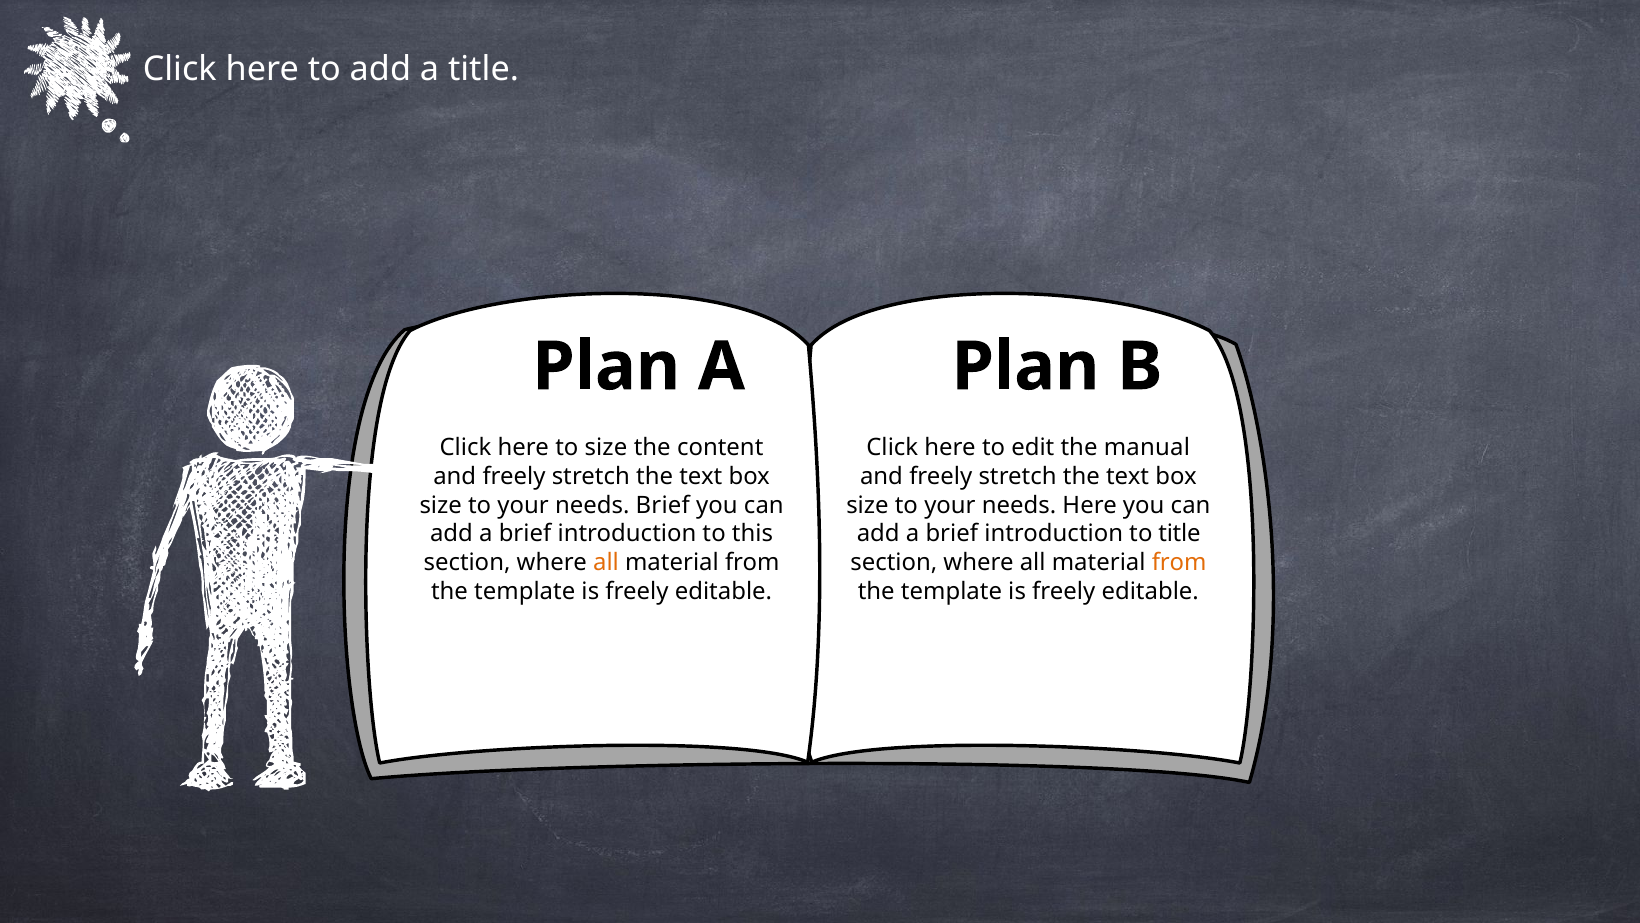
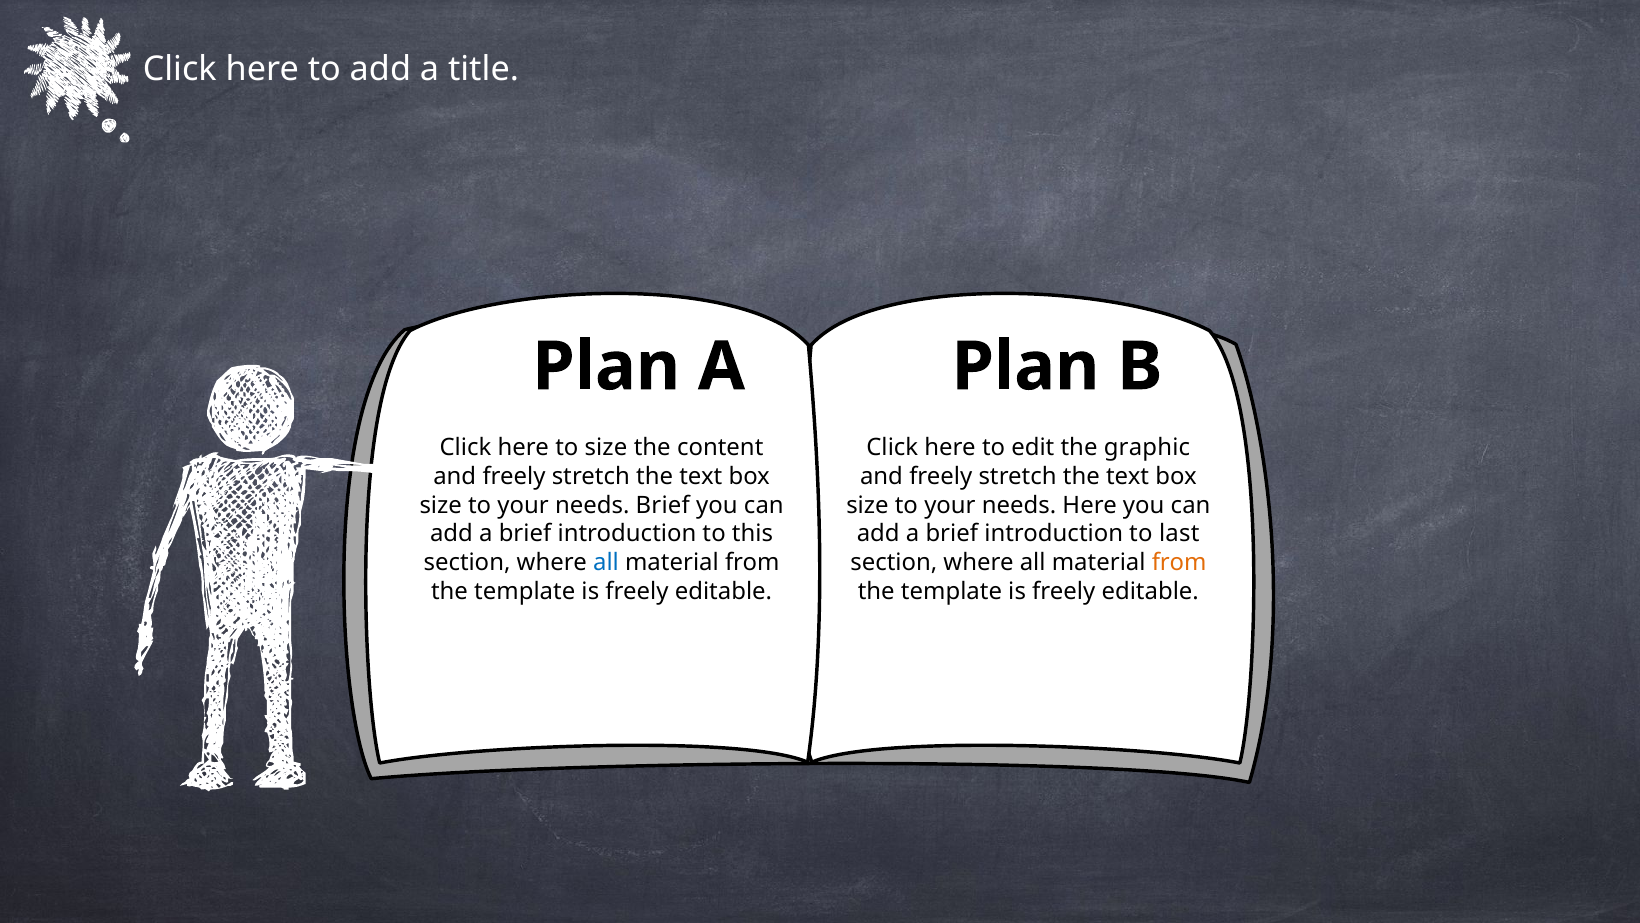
manual: manual -> graphic
to title: title -> last
all at (606, 562) colour: orange -> blue
